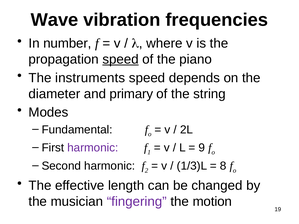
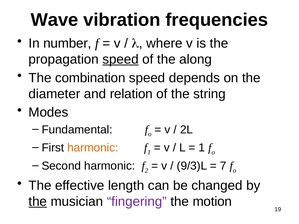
piano: piano -> along
instruments: instruments -> combination
primary: primary -> relation
harmonic at (93, 148) colour: purple -> orange
9 at (202, 148): 9 -> 1
1/3)L: 1/3)L -> 9/3)L
8: 8 -> 7
the at (38, 202) underline: none -> present
